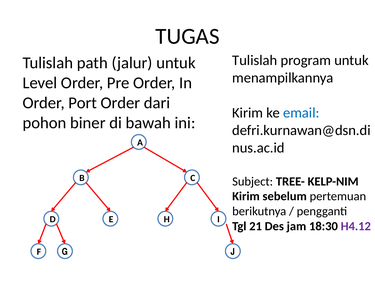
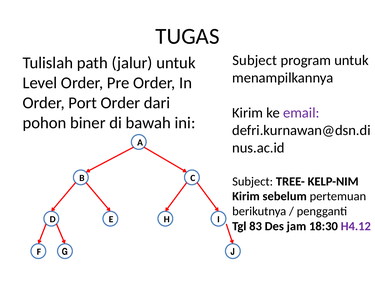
Tulislah at (255, 60): Tulislah -> Subject
email colour: blue -> purple
21: 21 -> 83
